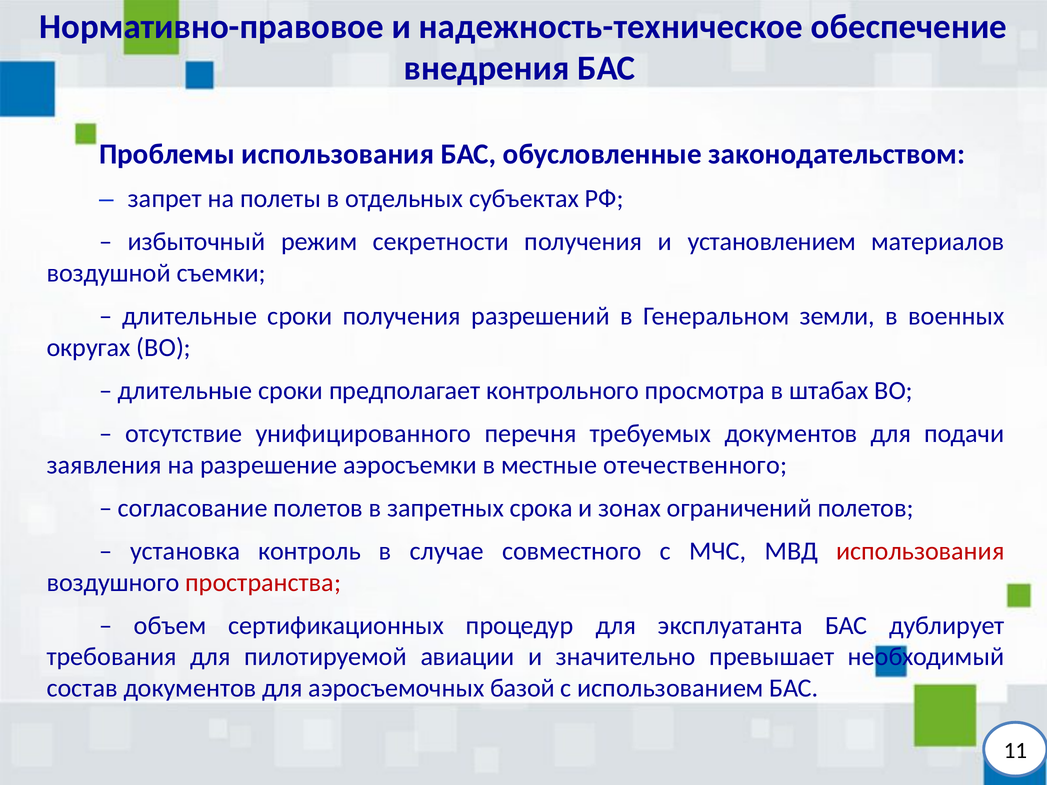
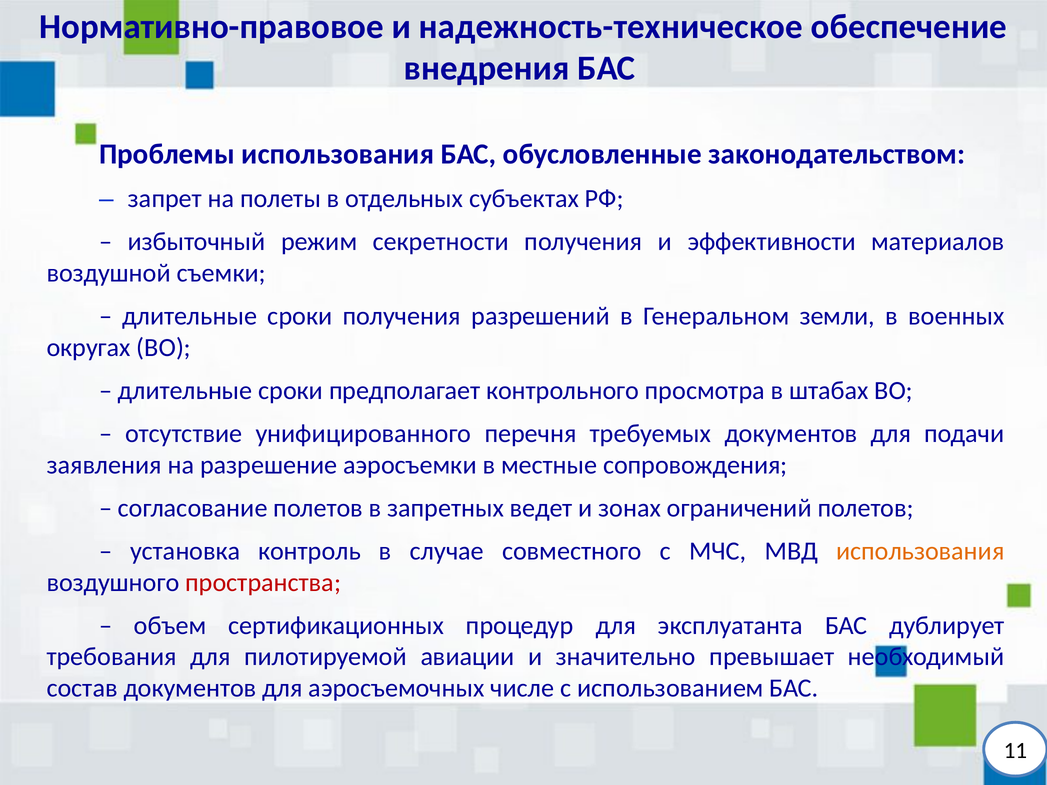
установлением: установлением -> эффективности
отечественного: отечественного -> сопровождения
срока: срока -> ведет
использования at (920, 551) colour: red -> orange
базой: базой -> числе
